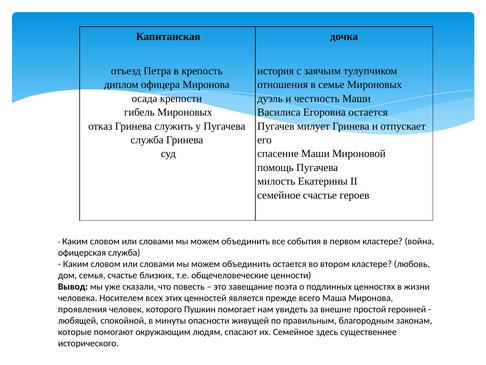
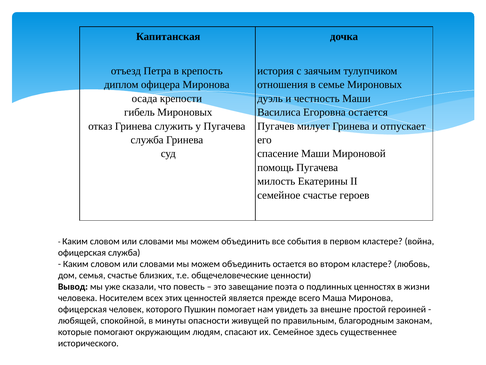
проявления at (82, 309): проявления -> офицерская
